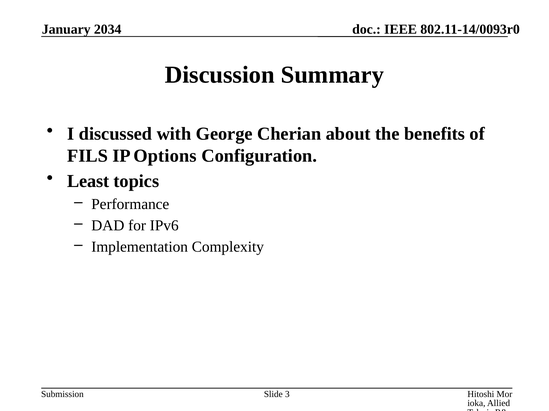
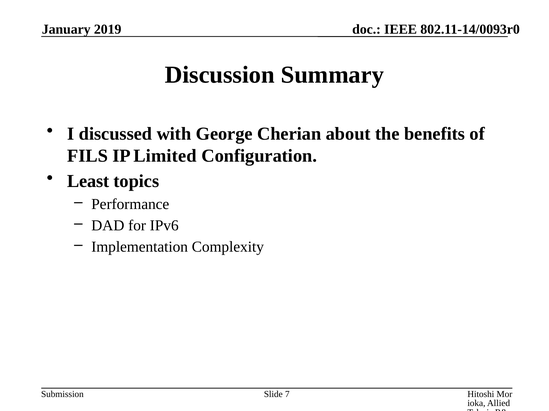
2034: 2034 -> 2019
Options: Options -> Limited
3: 3 -> 7
